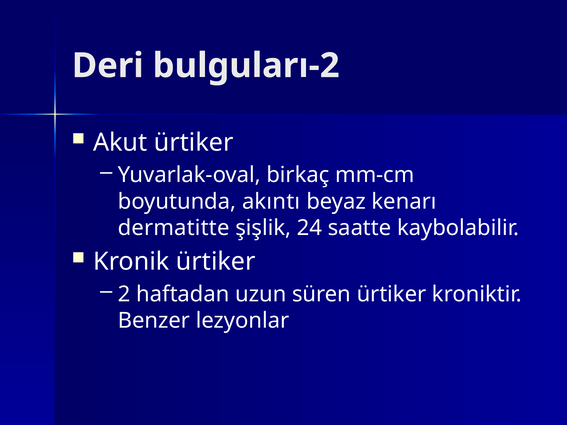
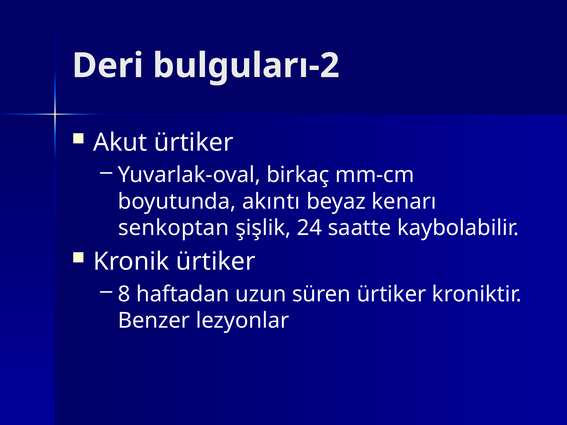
dermatitte: dermatitte -> senkoptan
2: 2 -> 8
